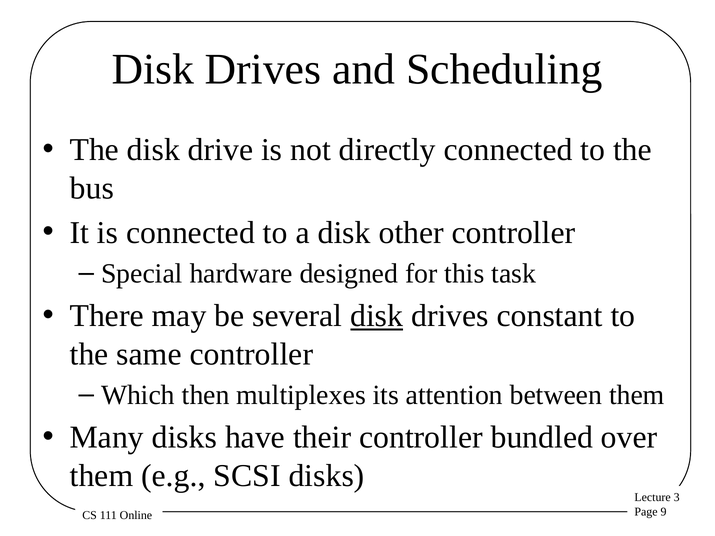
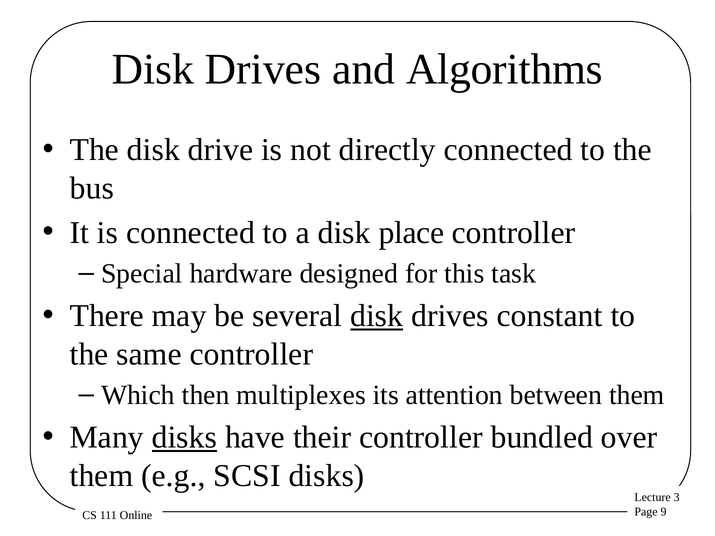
Scheduling: Scheduling -> Algorithms
other: other -> place
disks at (184, 438) underline: none -> present
